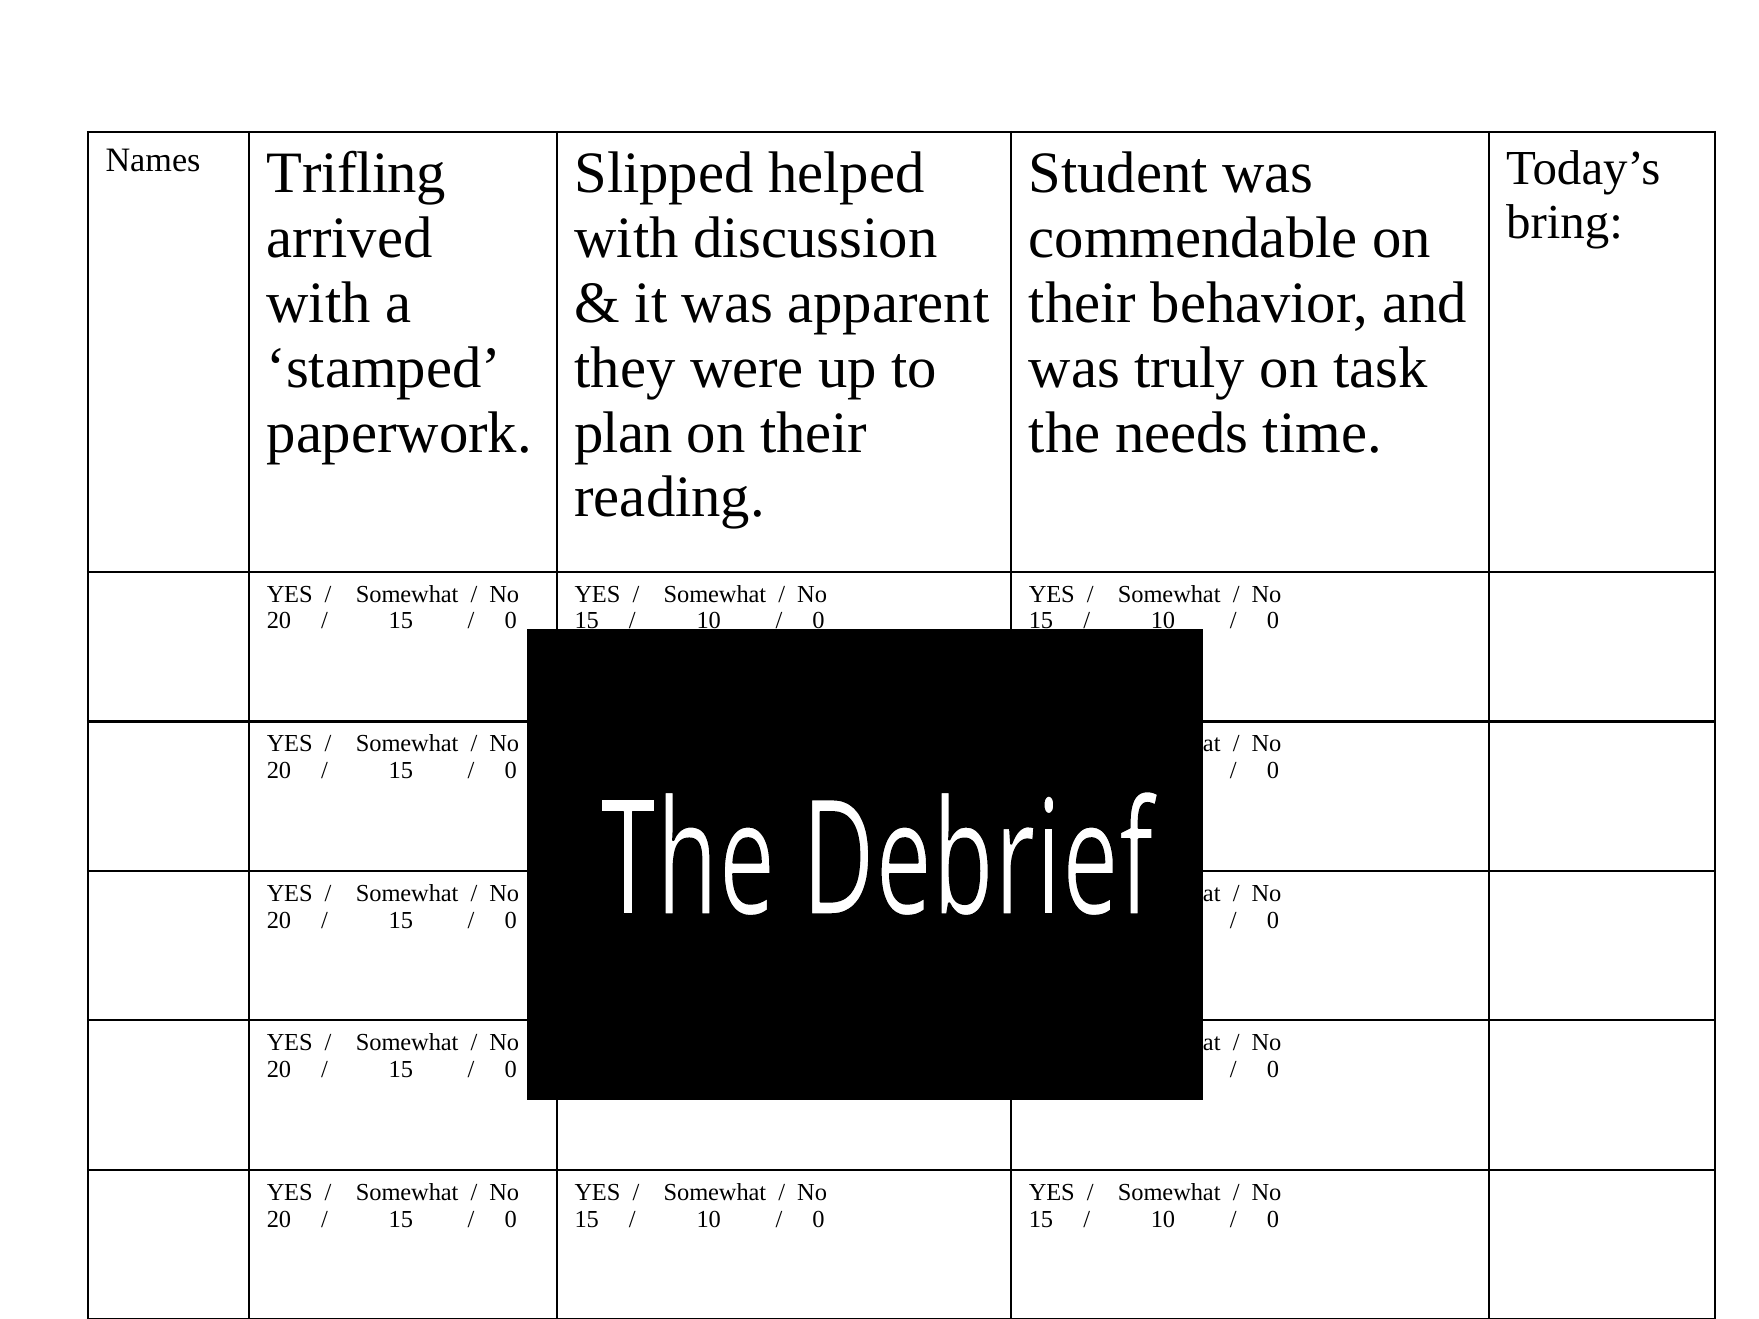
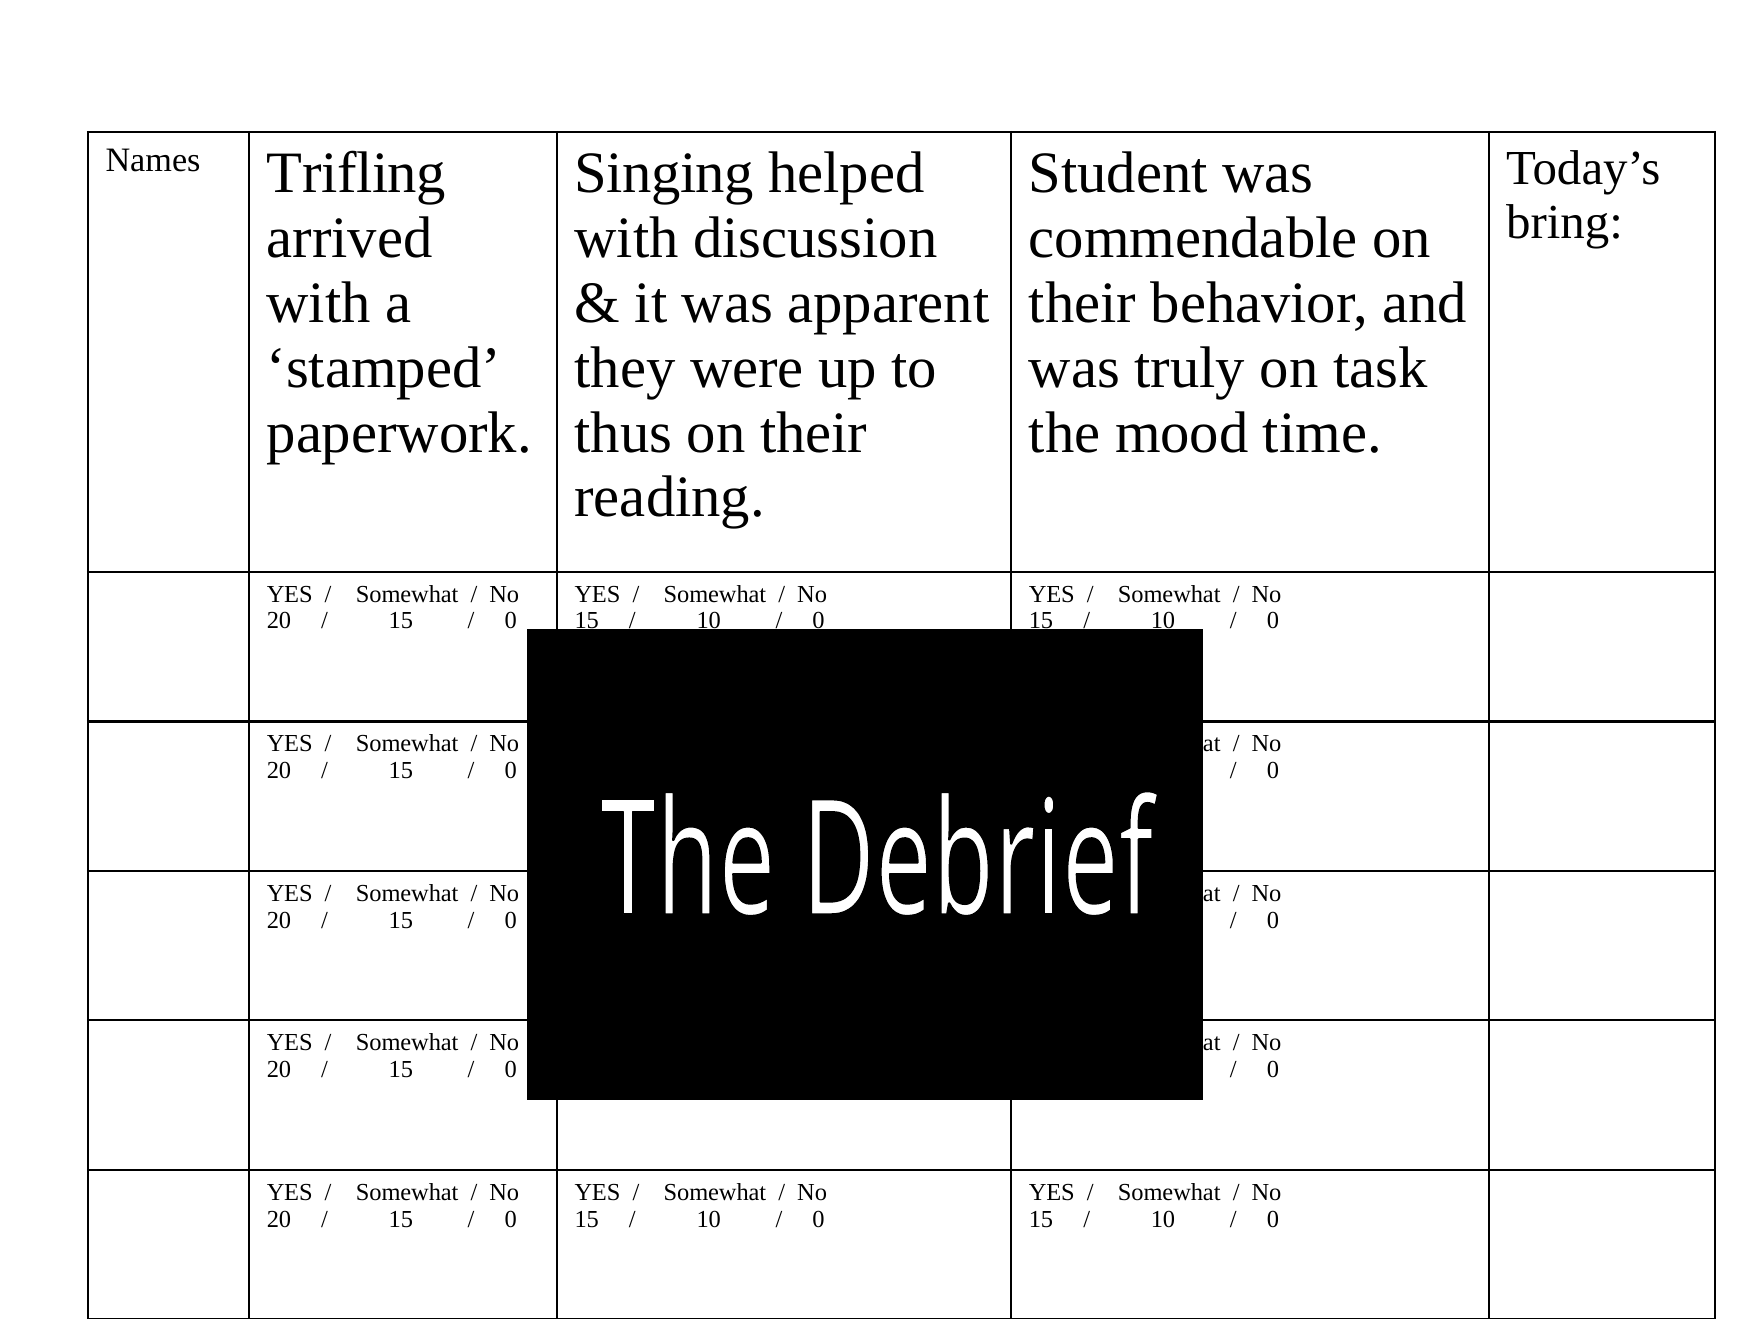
Slipped: Slipped -> Singing
plan: plan -> thus
needs: needs -> mood
